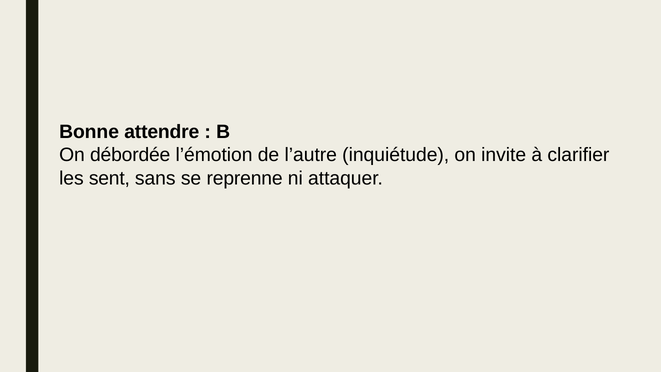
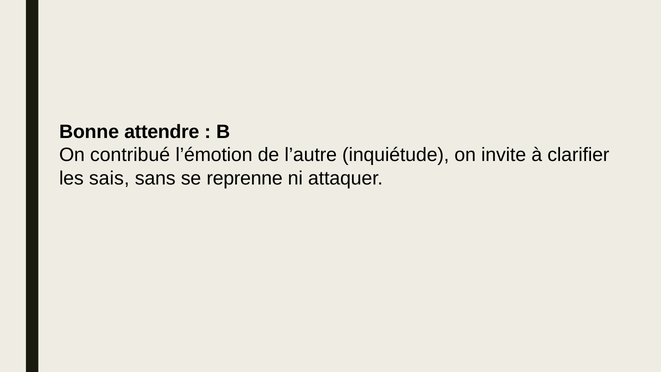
débordée: débordée -> contribué
sent: sent -> sais
